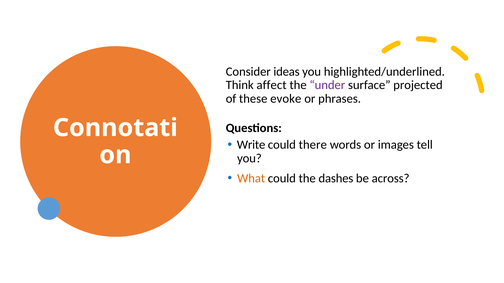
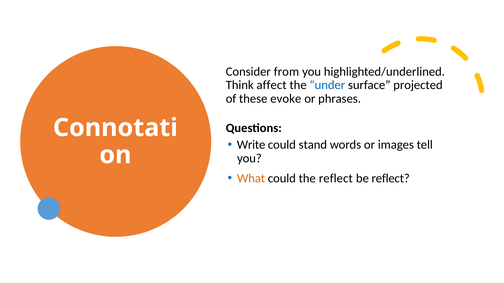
ideas: ideas -> from
under colour: purple -> blue
there: there -> stand
the dashes: dashes -> reflect
be across: across -> reflect
